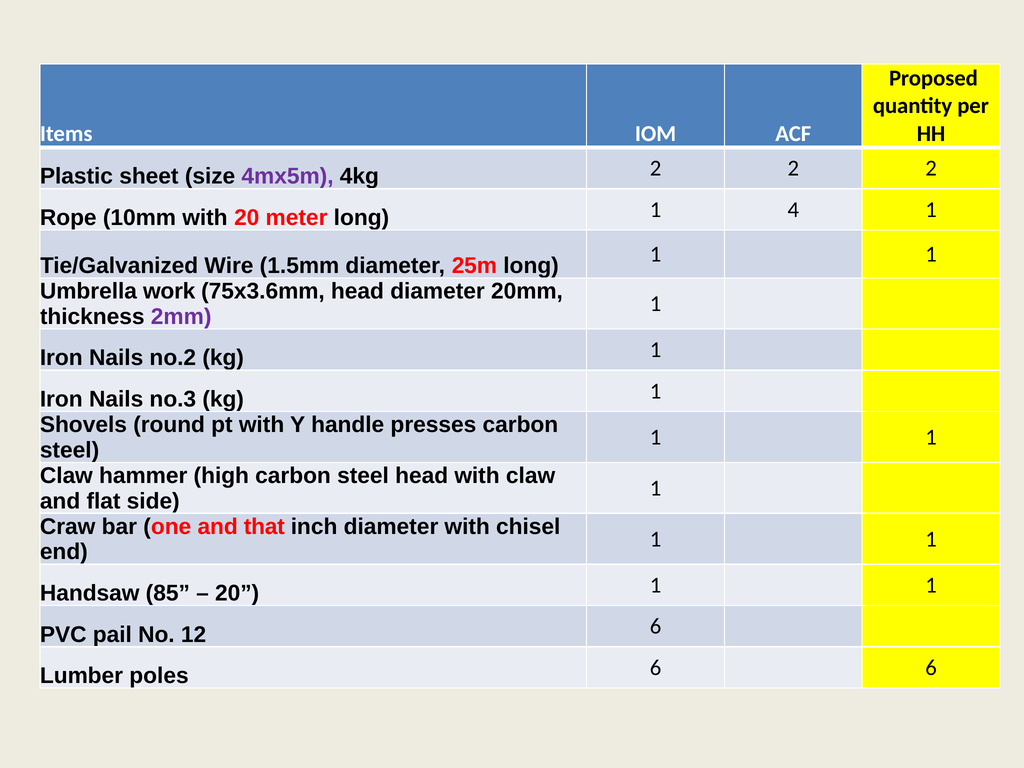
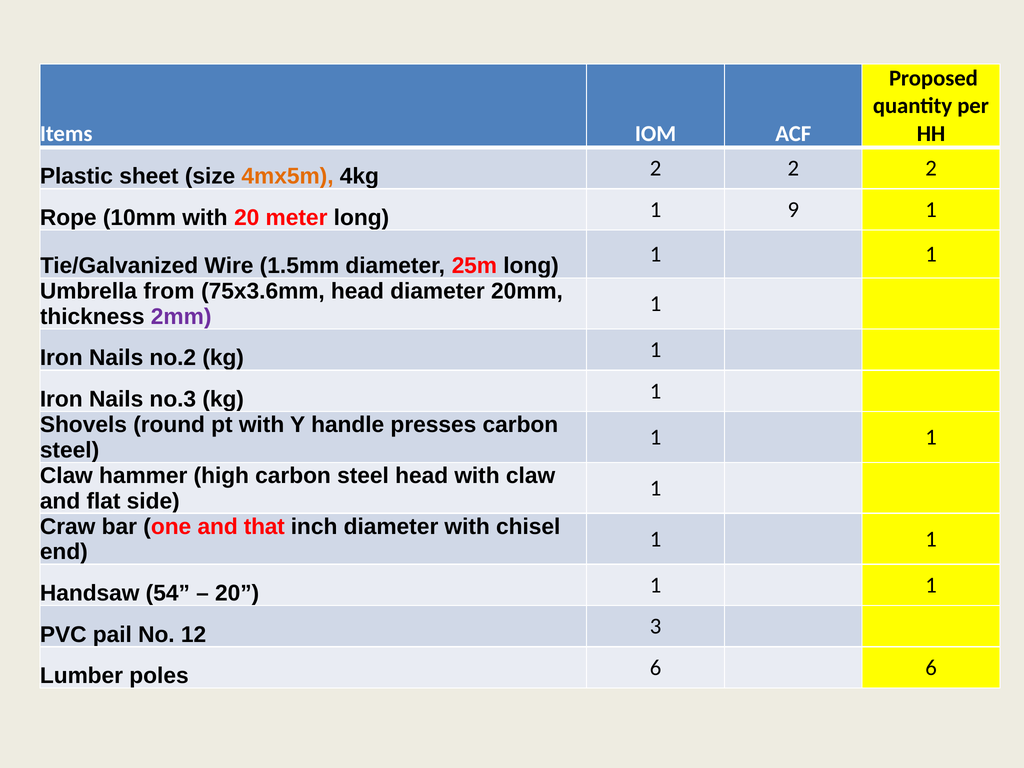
4mx5m colour: purple -> orange
4: 4 -> 9
work: work -> from
85: 85 -> 54
12 6: 6 -> 3
